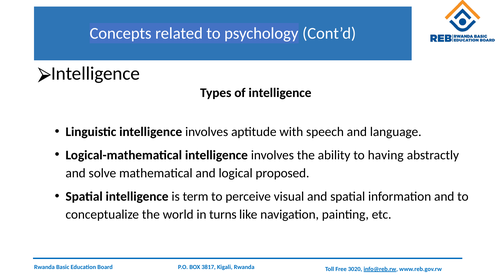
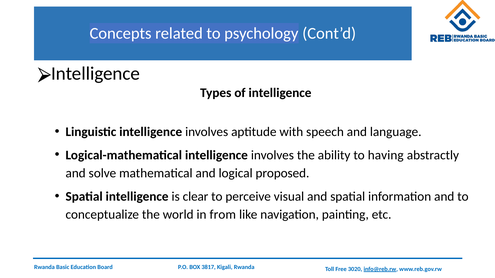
term: term -> clear
turns: turns -> from
